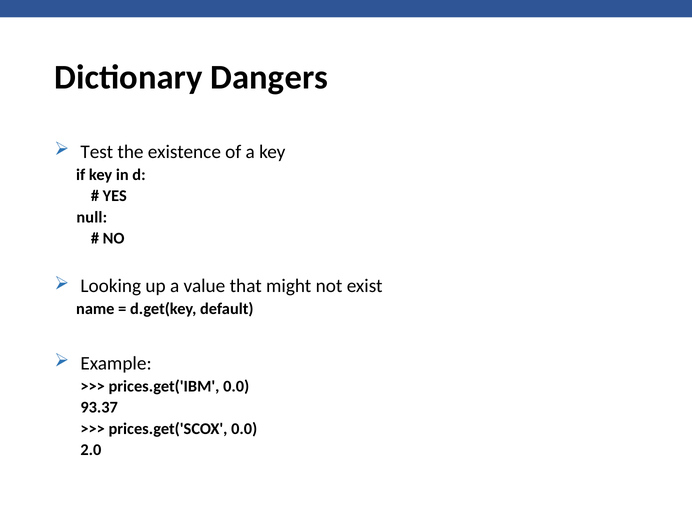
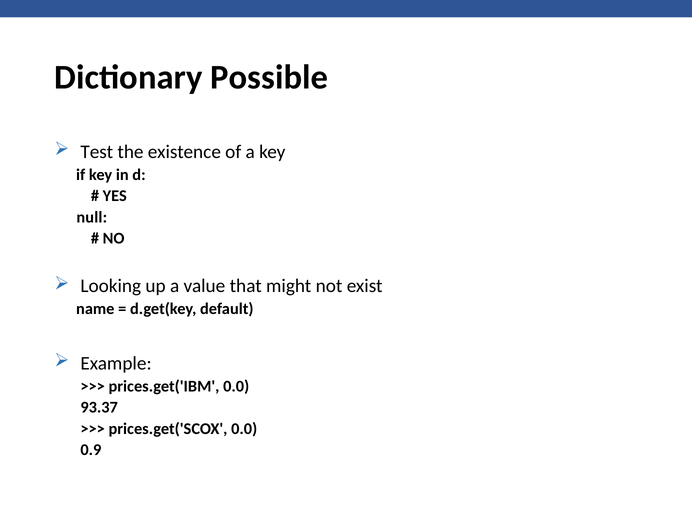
Dangers: Dangers -> Possible
2.0: 2.0 -> 0.9
